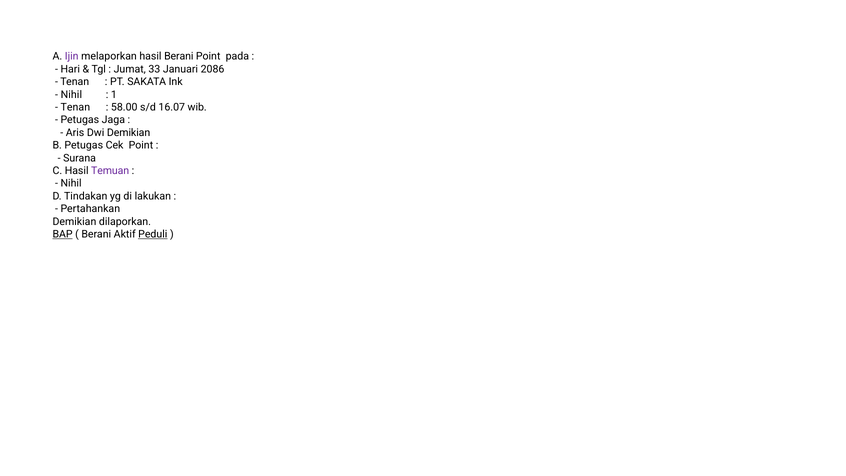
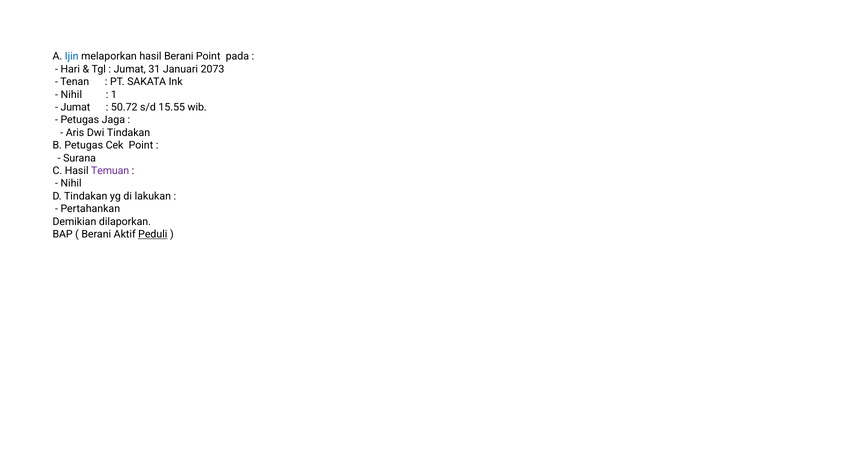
Ijin colour: purple -> blue
33: 33 -> 31
2086: 2086 -> 2073
Tenan at (75, 107): Tenan -> Jumat
58.00: 58.00 -> 50.72
16.07: 16.07 -> 15.55
Dwi Demikian: Demikian -> Tindakan
BAP underline: present -> none
